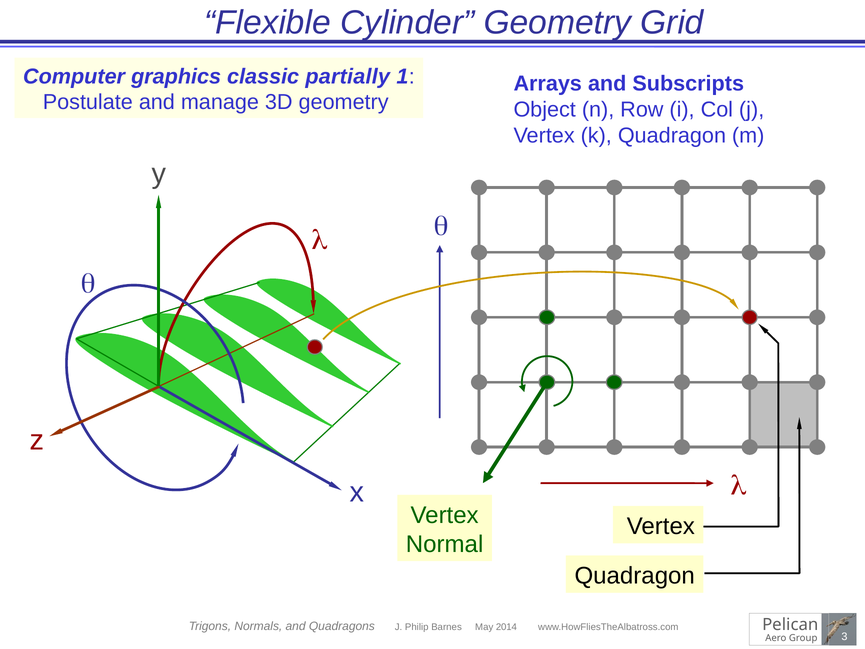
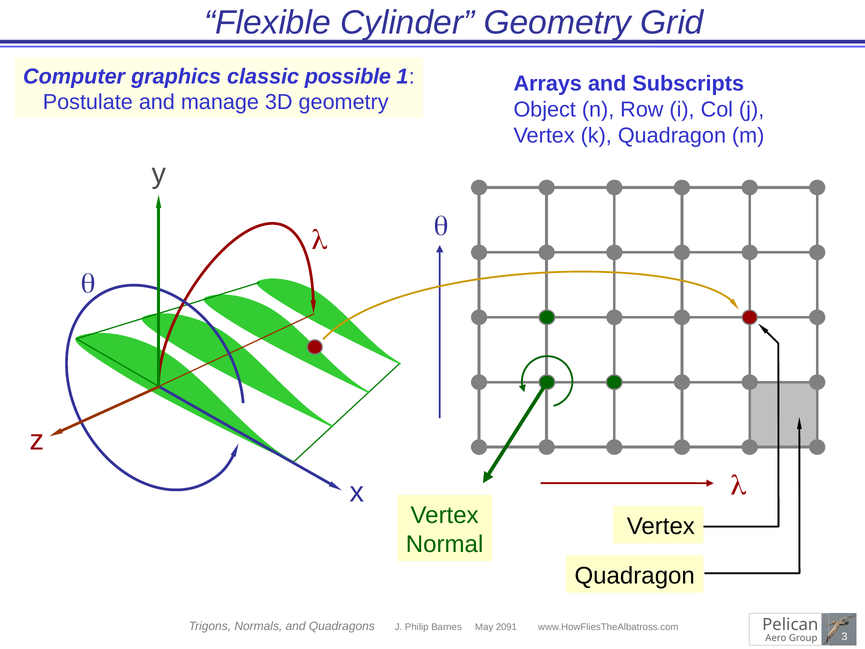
partially: partially -> possible
2014: 2014 -> 2091
